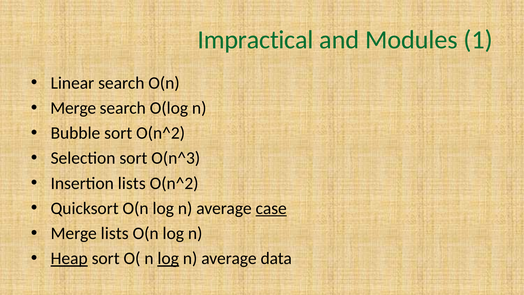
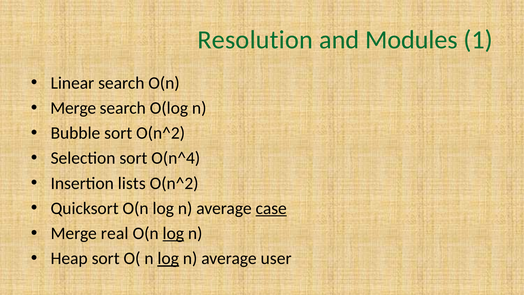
Impractical: Impractical -> Resolution
O(n^3: O(n^3 -> O(n^4
Merge lists: lists -> real
log at (173, 233) underline: none -> present
Heap underline: present -> none
data: data -> user
